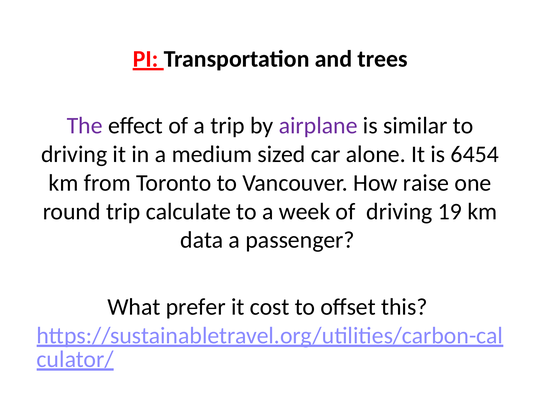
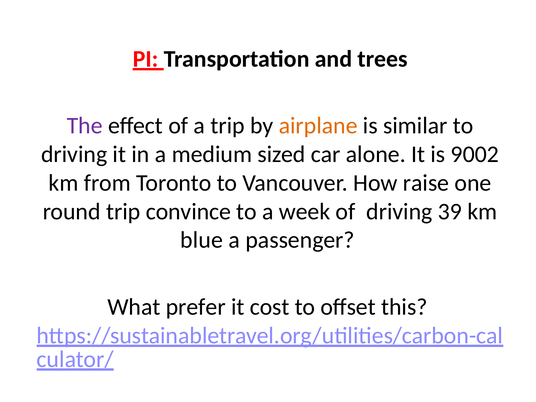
airplane colour: purple -> orange
6454: 6454 -> 9002
calculate: calculate -> convince
19: 19 -> 39
data: data -> blue
